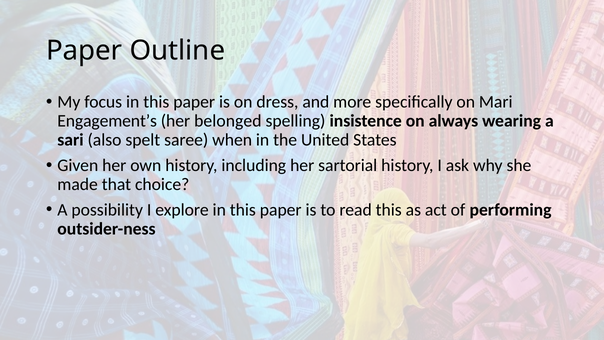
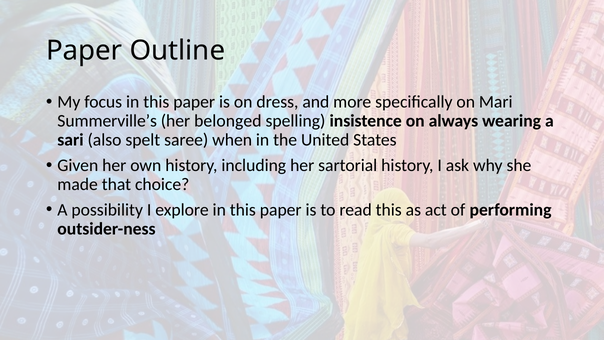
Engagement’s: Engagement’s -> Summerville’s
